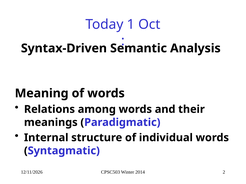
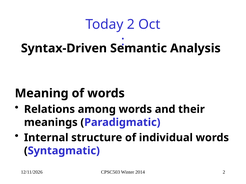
Today 1: 1 -> 2
